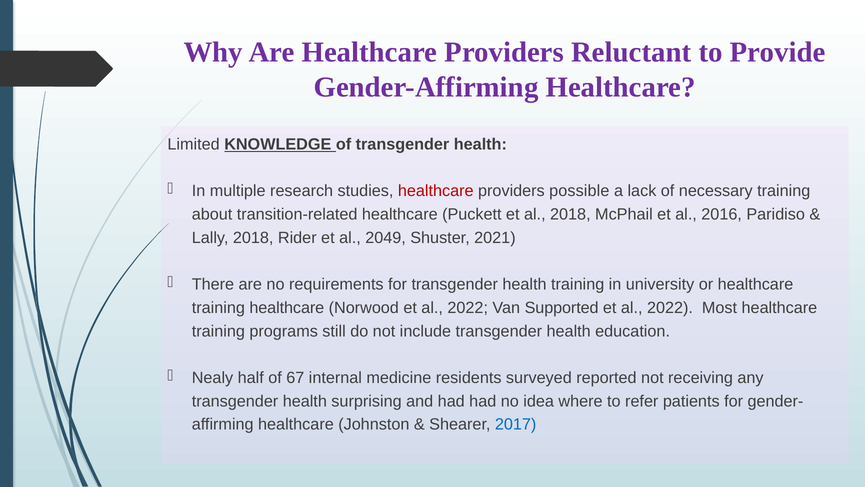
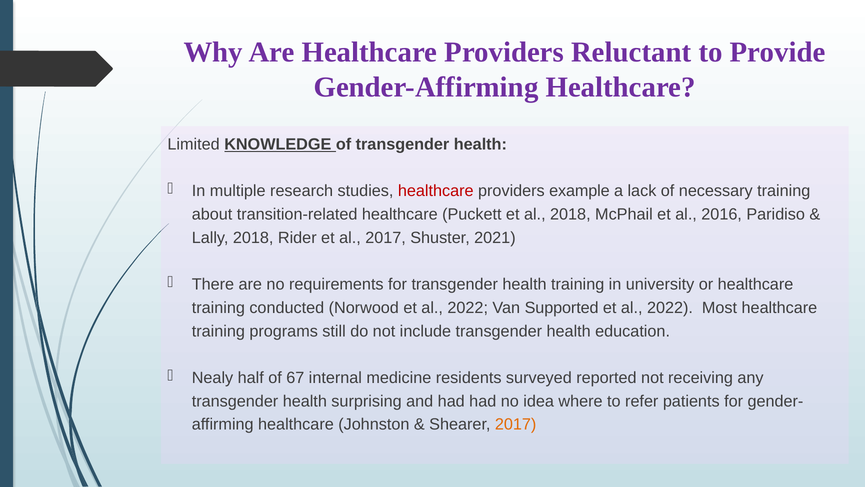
possible: possible -> example
al 2049: 2049 -> 2017
training healthcare: healthcare -> conducted
2017 at (516, 424) colour: blue -> orange
